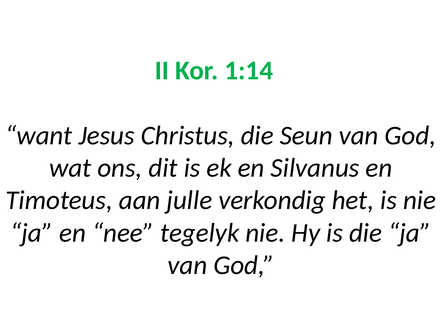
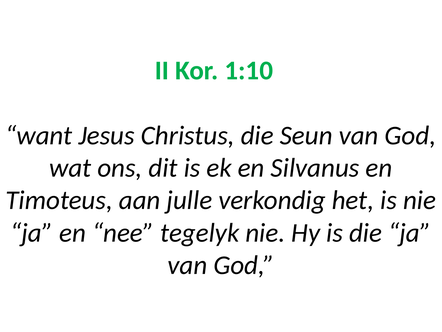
1:14: 1:14 -> 1:10
